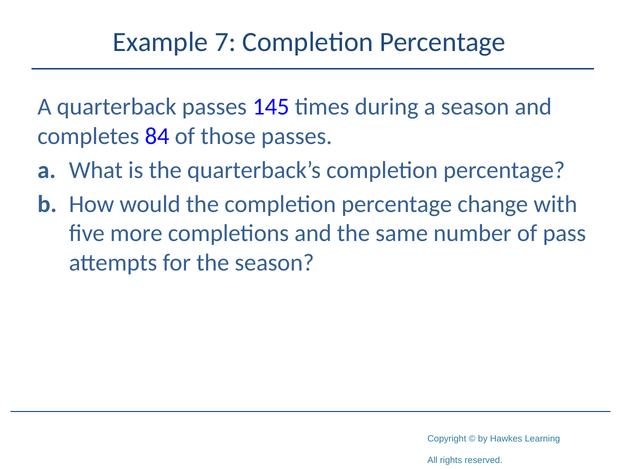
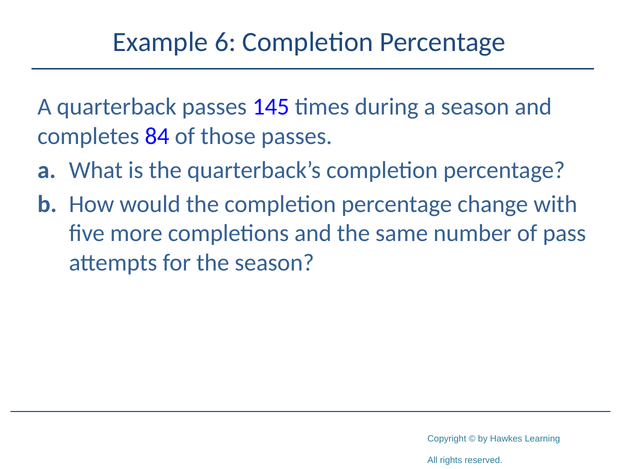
7: 7 -> 6
